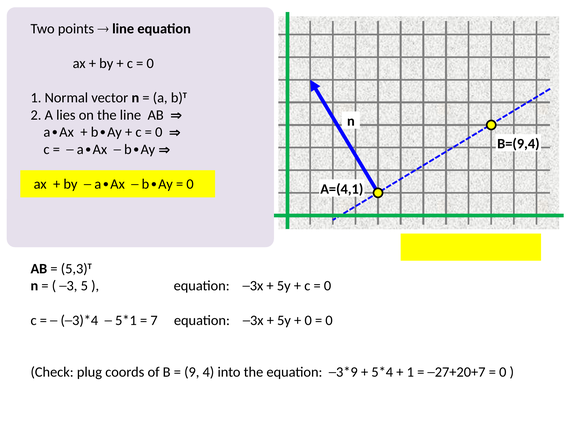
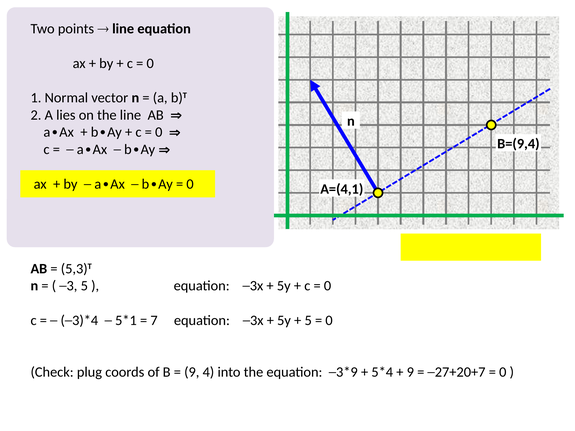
0 at (308, 321): 0 -> 5
1 at (410, 372): 1 -> 9
